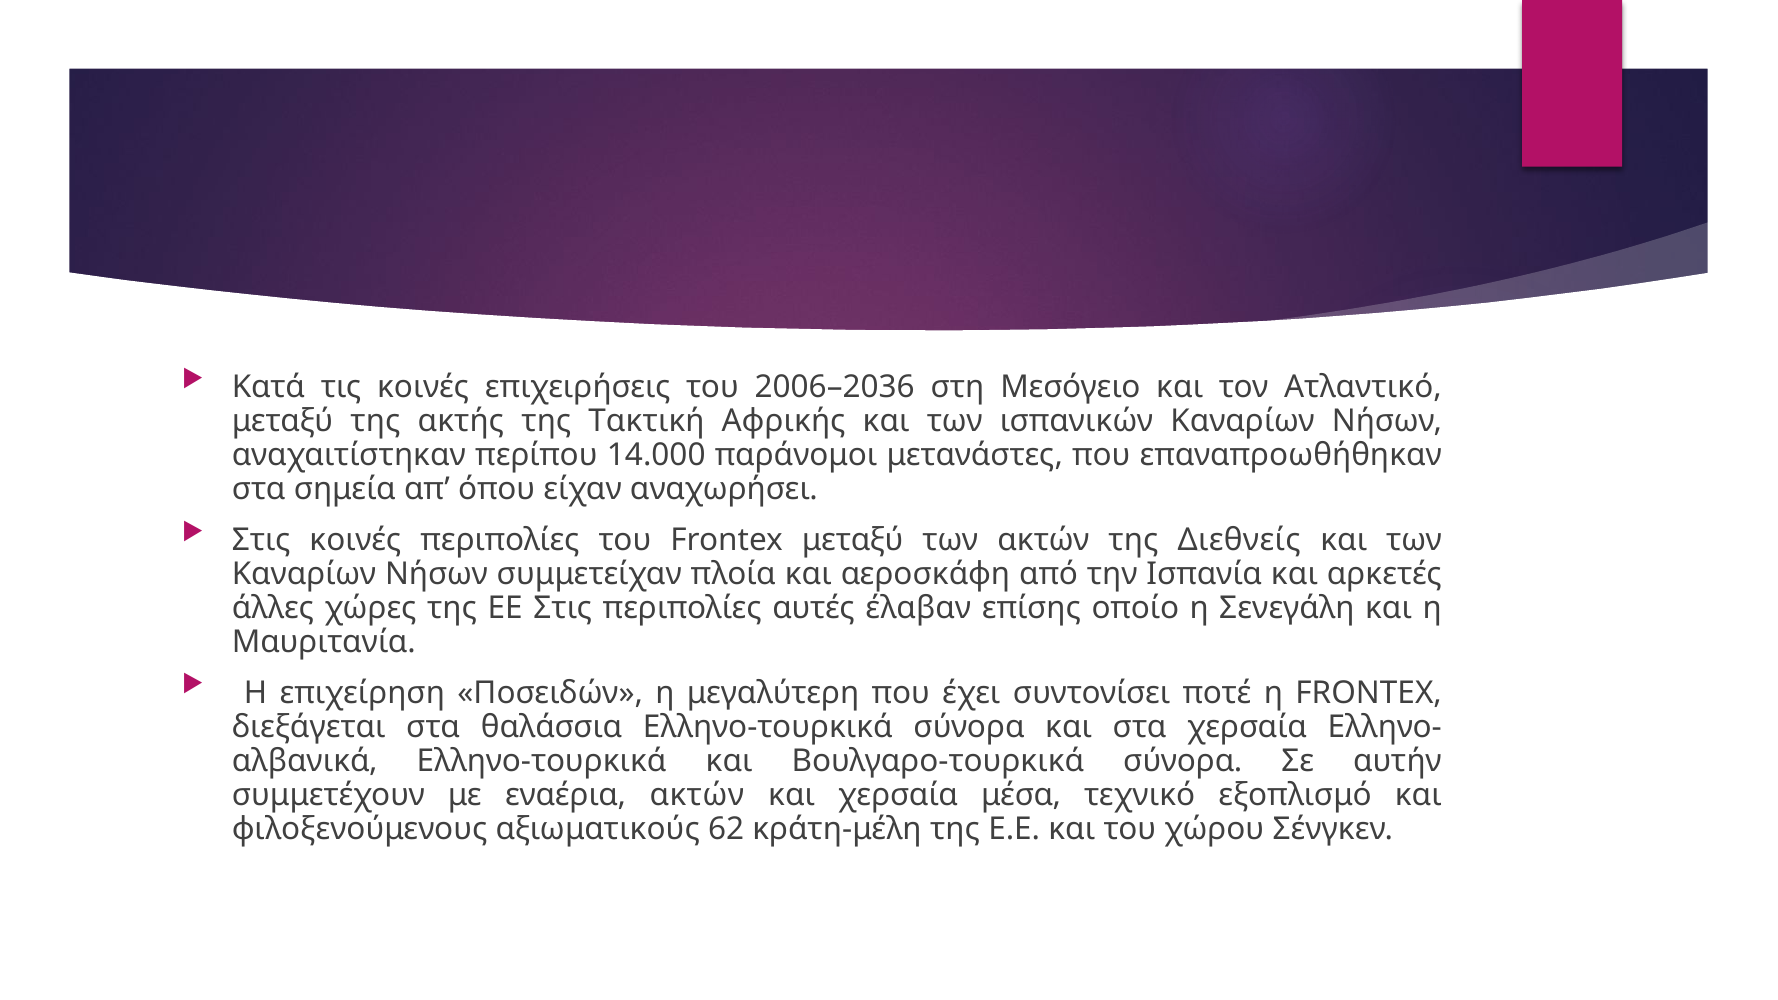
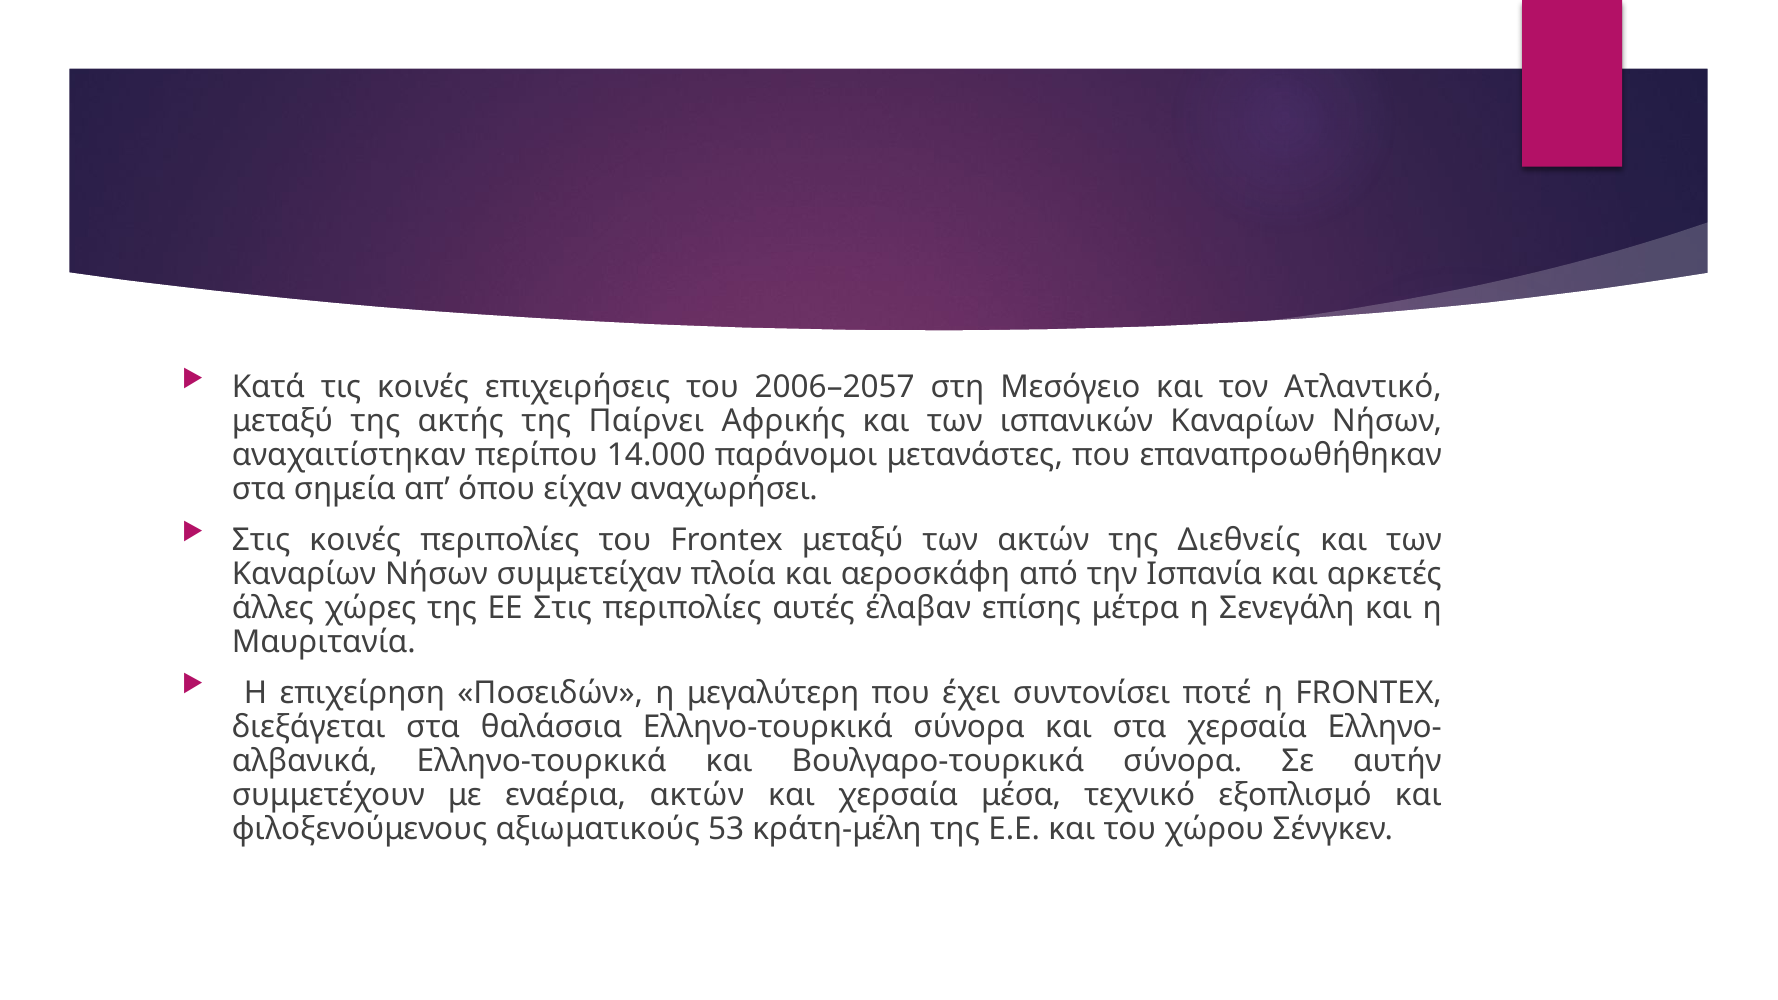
2006–2036: 2006–2036 -> 2006–2057
Τακτική: Τακτική -> Παίρνει
οποίο: οποίο -> μέτρα
62: 62 -> 53
